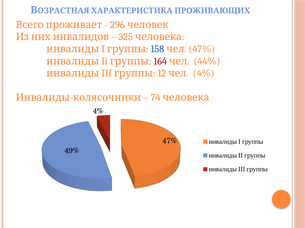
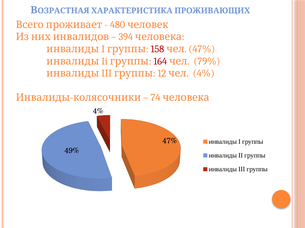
296: 296 -> 480
325: 325 -> 394
158 colour: blue -> red
44%: 44% -> 79%
